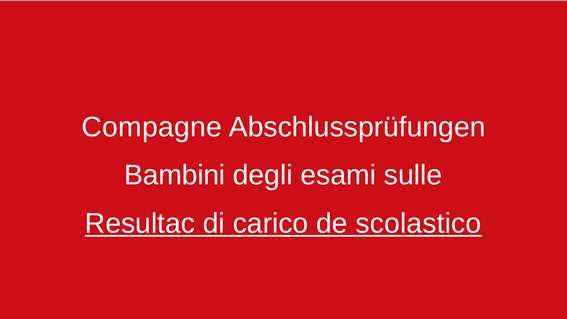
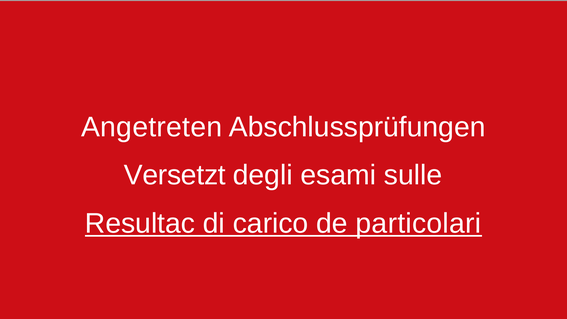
Compagne: Compagne -> Angetreten
Bambini: Bambini -> Versetzt
scolastico: scolastico -> particolari
